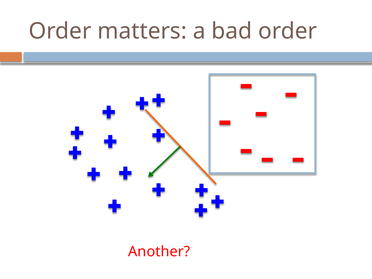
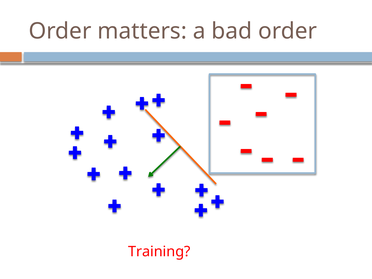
Another: Another -> Training
